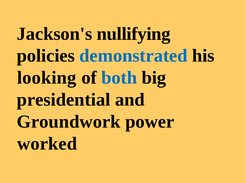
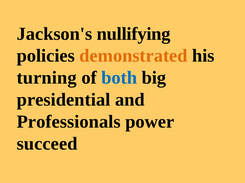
demonstrated colour: blue -> orange
looking: looking -> turning
Groundwork: Groundwork -> Professionals
worked: worked -> succeed
